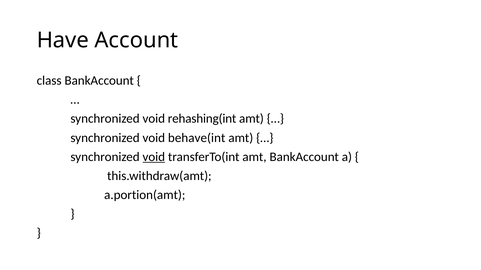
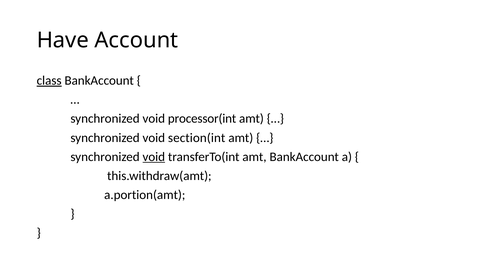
class underline: none -> present
rehashing(int: rehashing(int -> processor(int
behave(int: behave(int -> section(int
